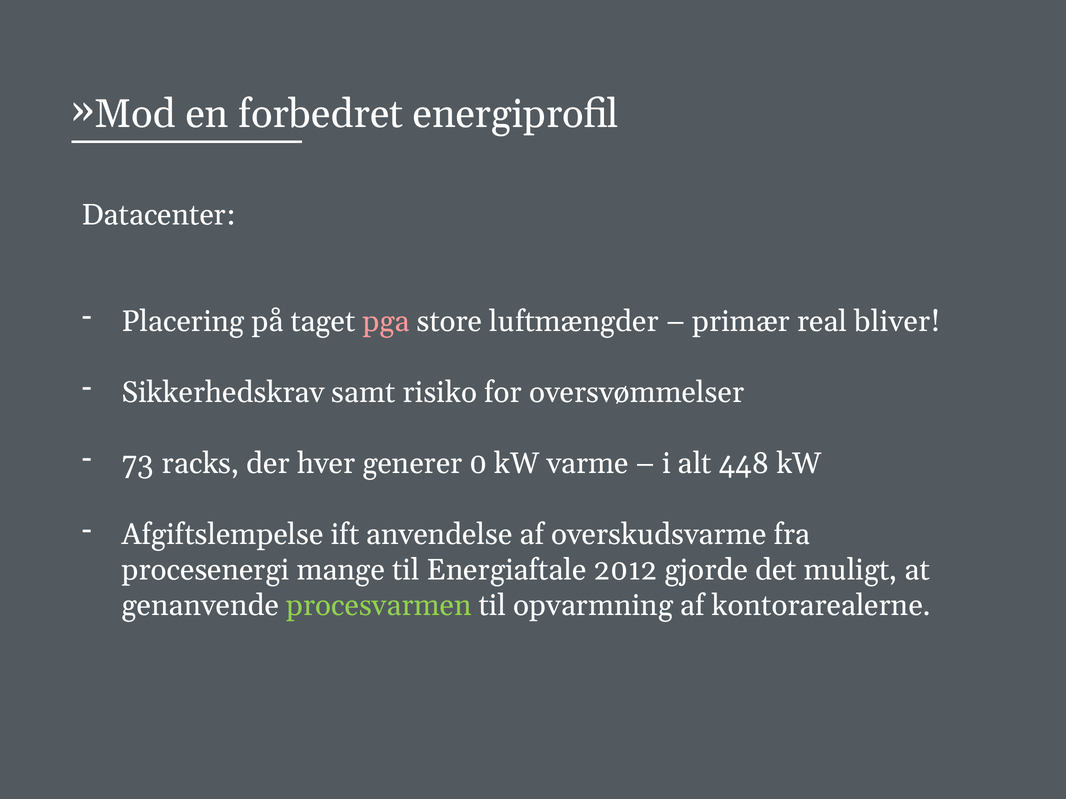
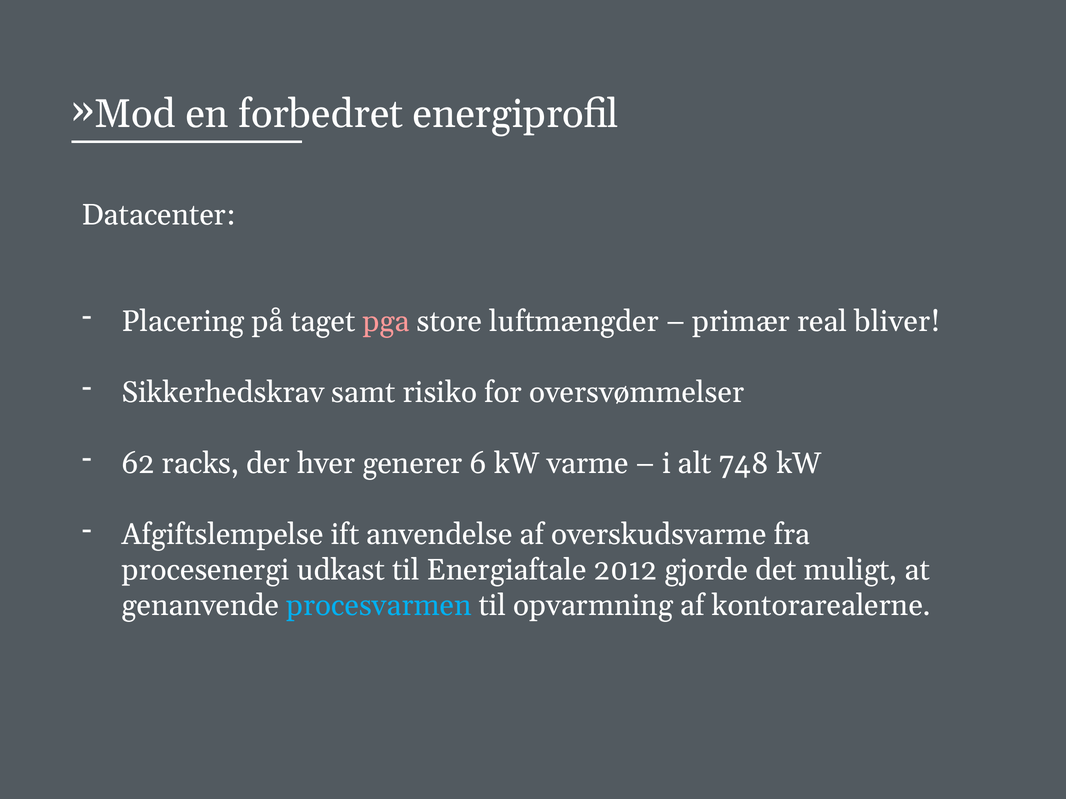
73: 73 -> 62
0: 0 -> 6
448: 448 -> 748
mange: mange -> udkast
procesvarmen colour: light green -> light blue
